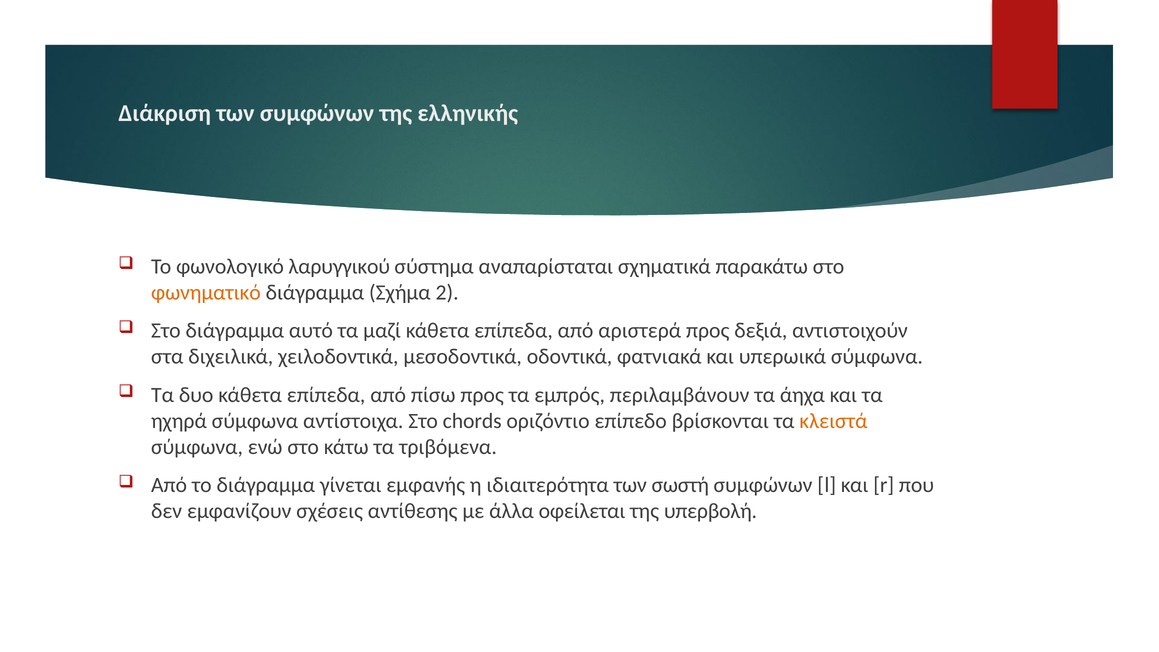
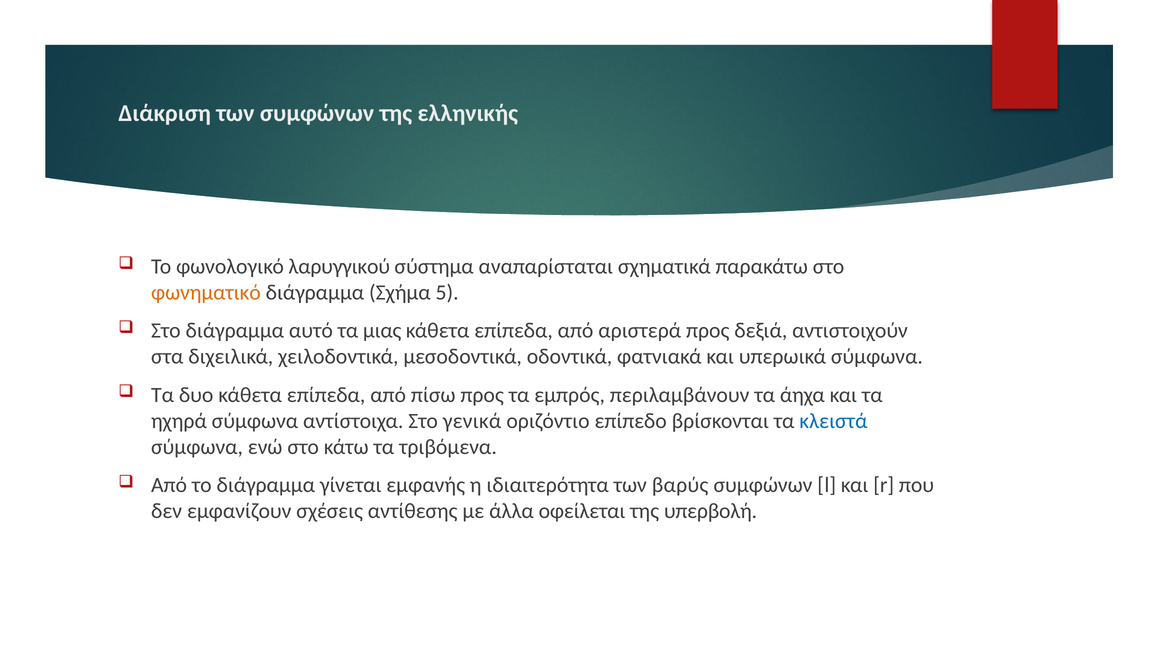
2: 2 -> 5
μαζί: μαζί -> μιας
chords: chords -> γενικά
κλειστά colour: orange -> blue
σωστή: σωστή -> βαρύς
